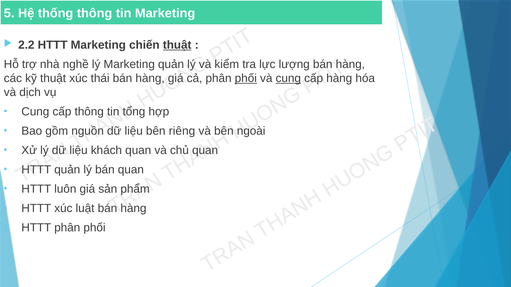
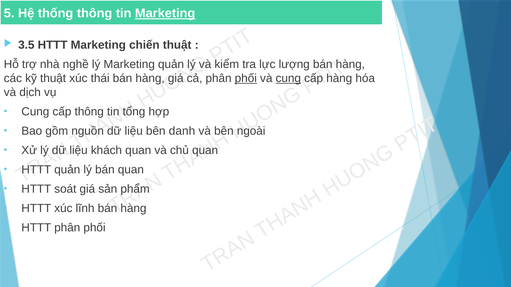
Marketing at (165, 13) underline: none -> present
2.2: 2.2 -> 3.5
thuật at (177, 45) underline: present -> none
riêng: riêng -> danh
luôn: luôn -> soát
luật: luật -> lĩnh
